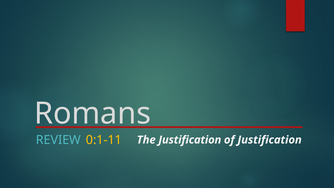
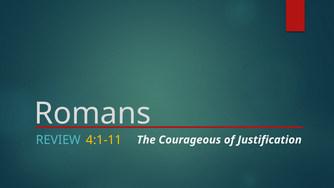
0:1-11: 0:1-11 -> 4:1-11
The Justification: Justification -> Courageous
